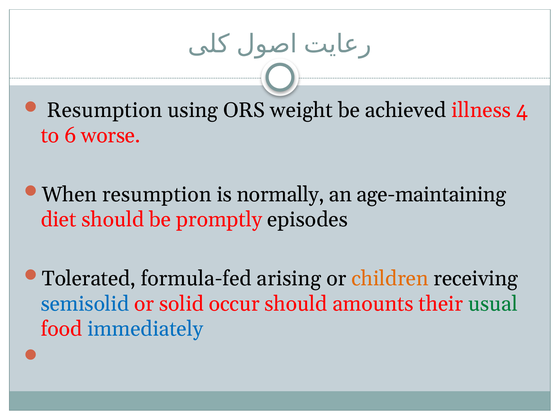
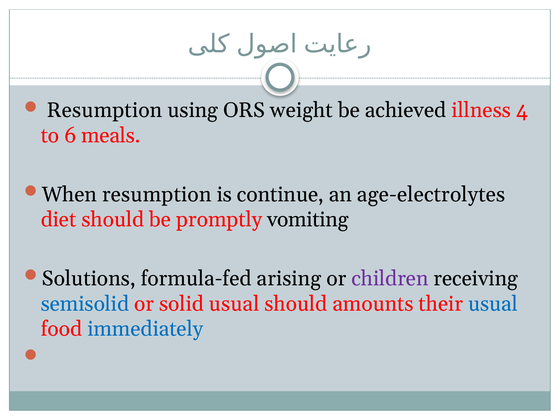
worse: worse -> meals
normally: normally -> continue
age-maintaining: age-maintaining -> age-electrolytes
episodes: episodes -> vomiting
Tolerated: Tolerated -> Solutions
children colour: orange -> purple
solid occur: occur -> usual
usual at (493, 304) colour: green -> blue
